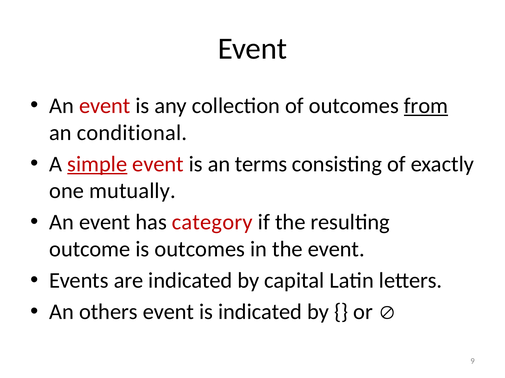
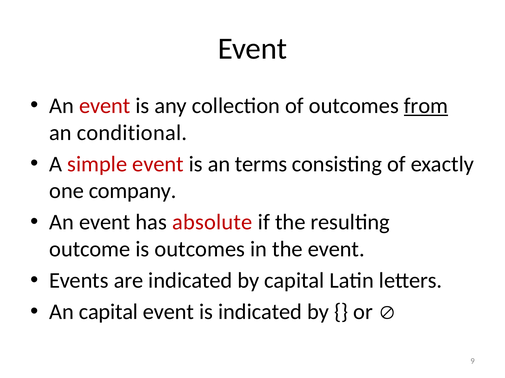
simple underline: present -> none
mutually: mutually -> company
category: category -> absolute
An others: others -> capital
